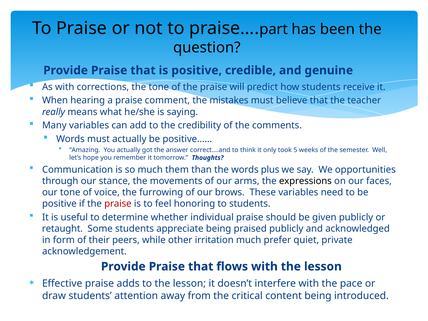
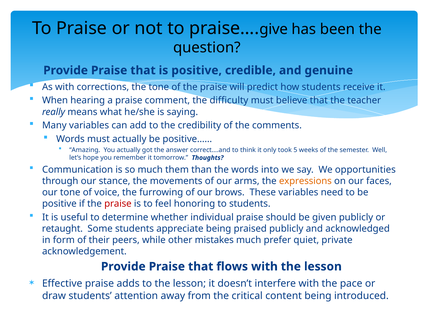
part: part -> give
mistakes: mistakes -> difficulty
plus: plus -> into
expressions colour: black -> orange
irritation: irritation -> mistakes
